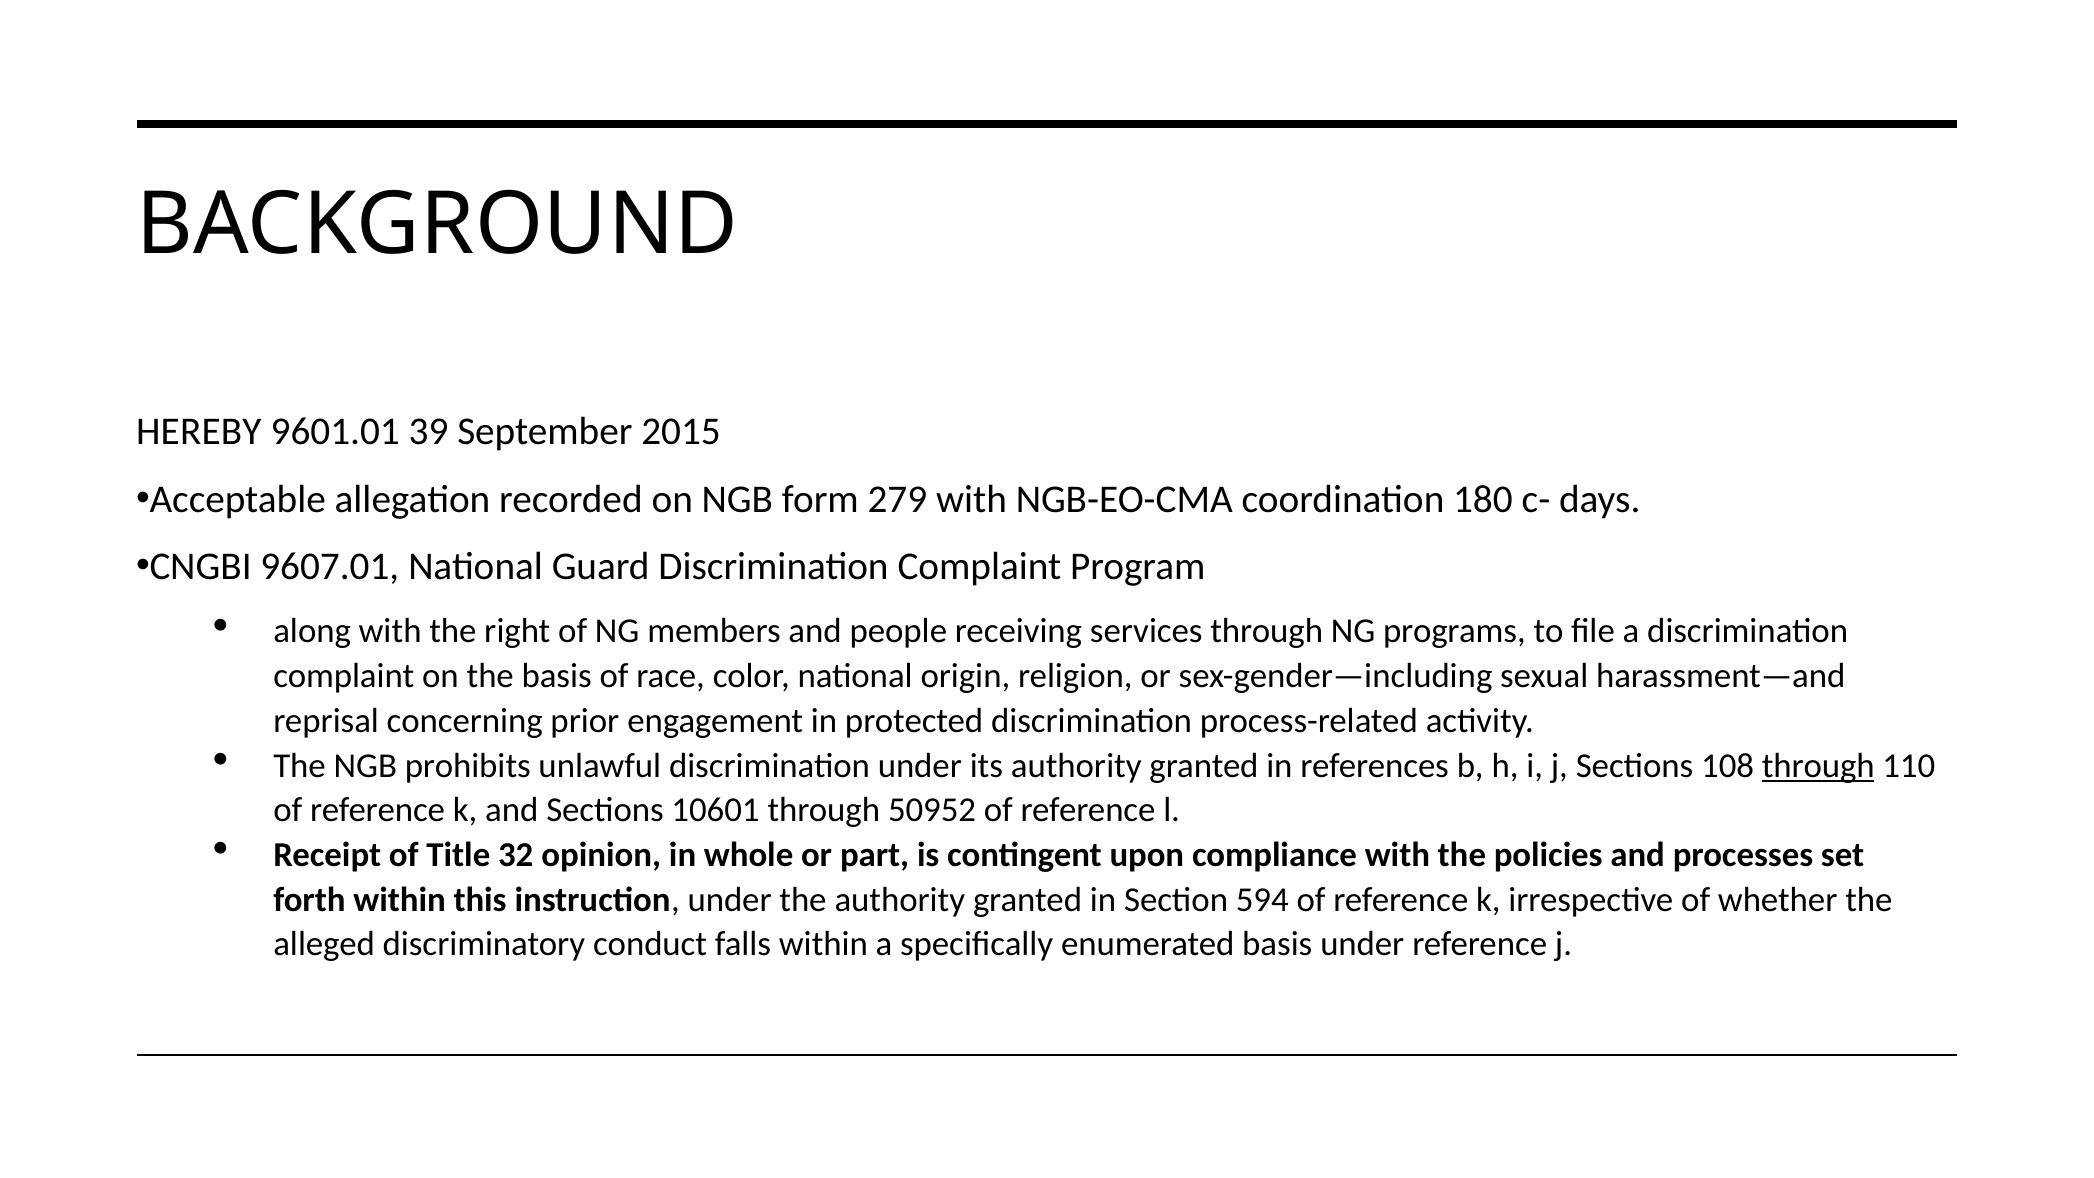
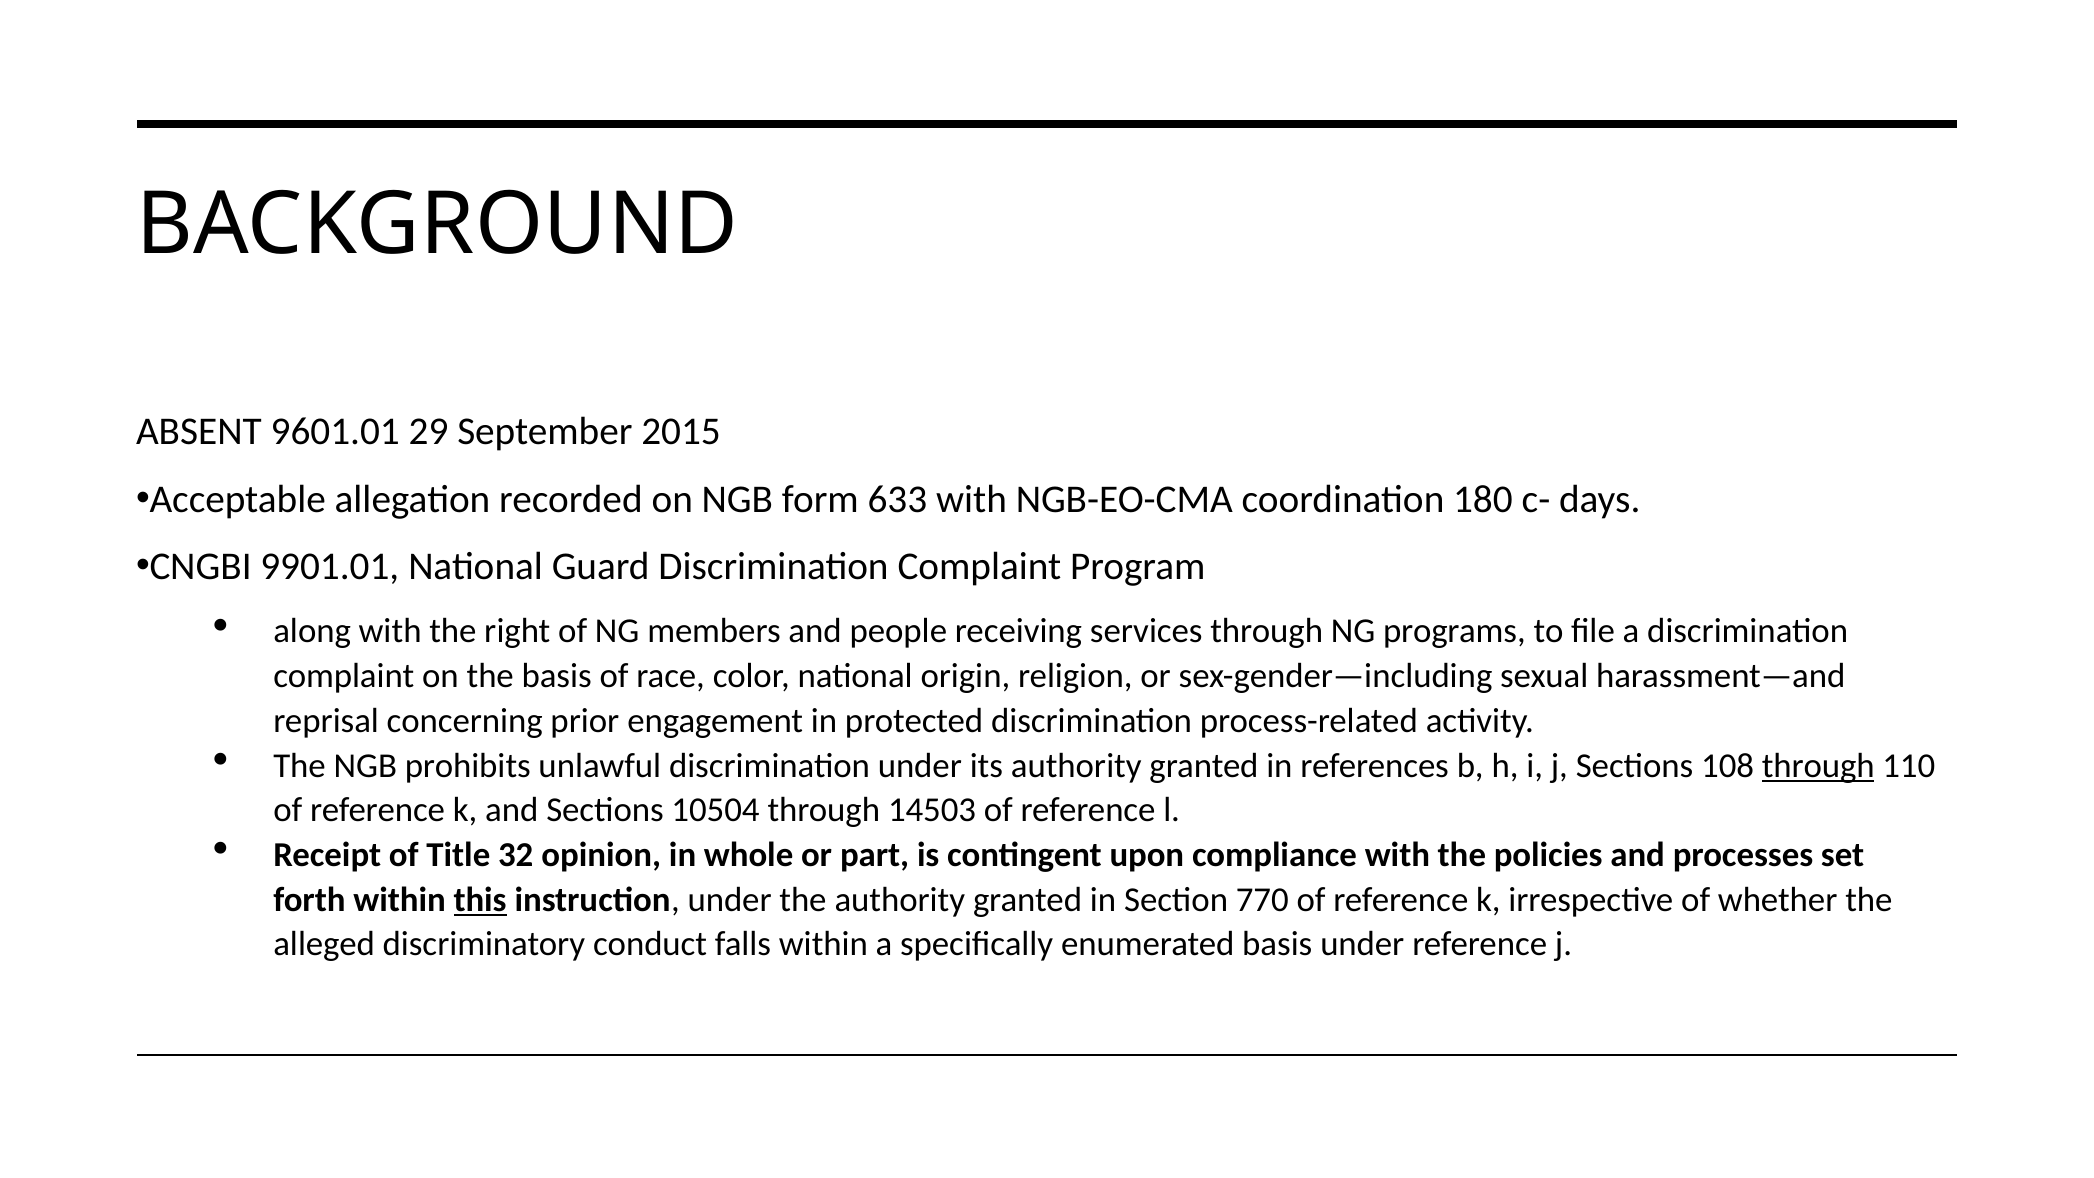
HEREBY: HEREBY -> ABSENT
39: 39 -> 29
279: 279 -> 633
9607.01: 9607.01 -> 9901.01
10601: 10601 -> 10504
50952: 50952 -> 14503
this underline: none -> present
594: 594 -> 770
